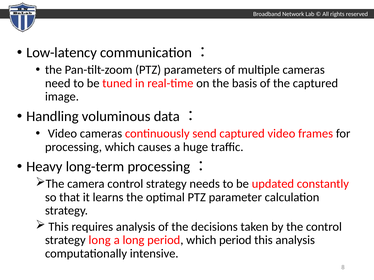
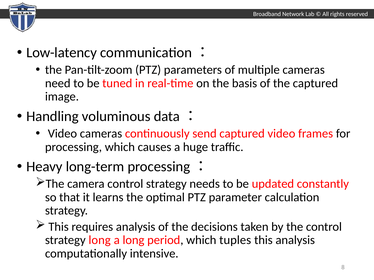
which period: period -> tuples
